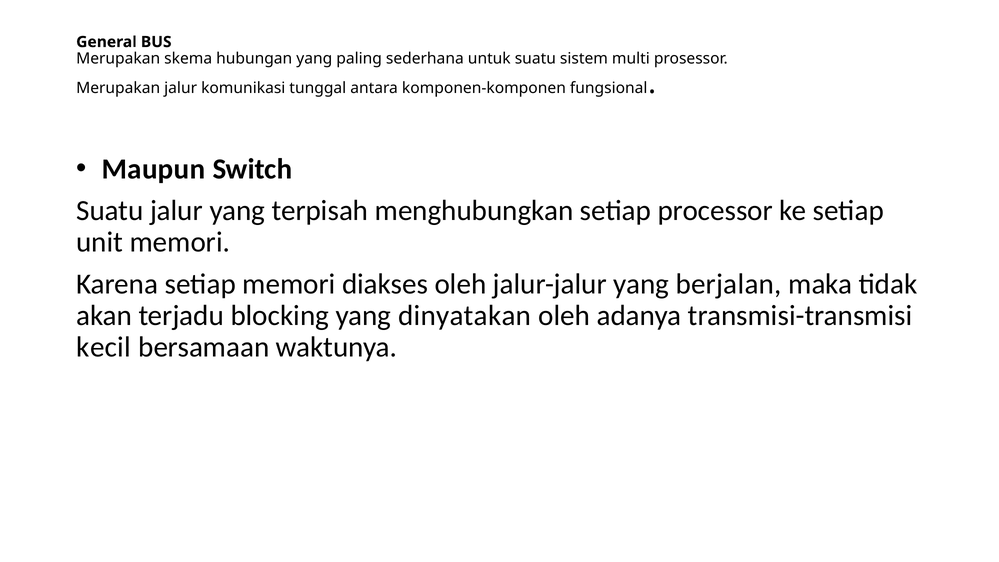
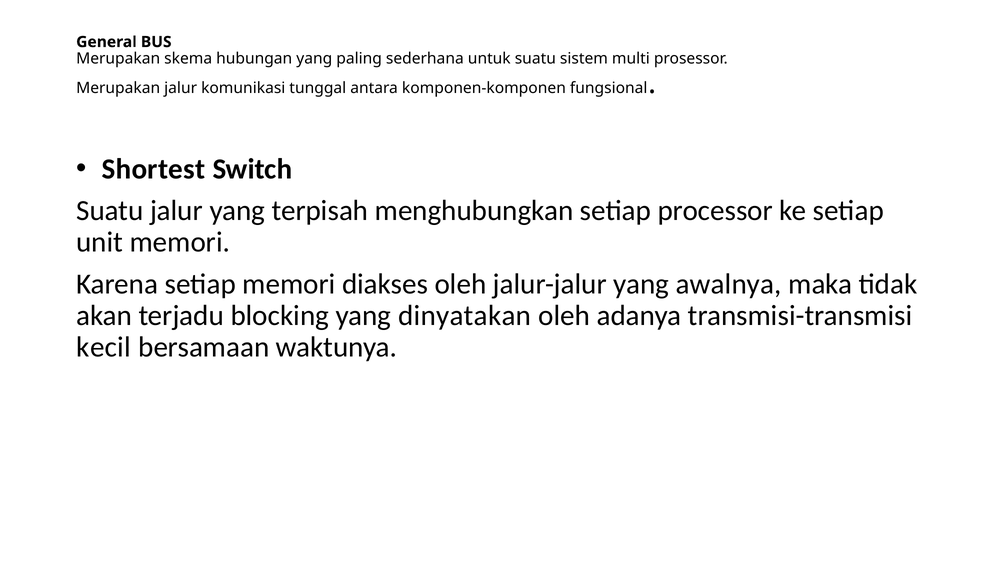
Maupun: Maupun -> Shortest
berjalan: berjalan -> awalnya
